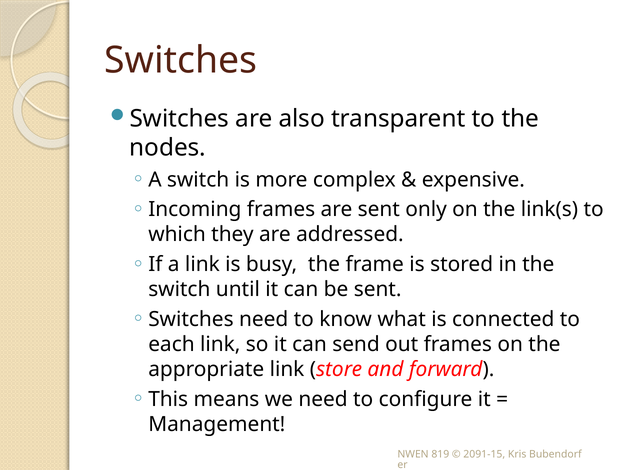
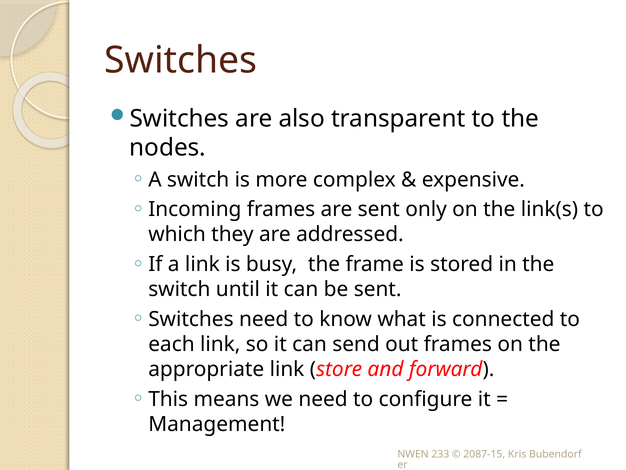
819: 819 -> 233
2091-15: 2091-15 -> 2087-15
